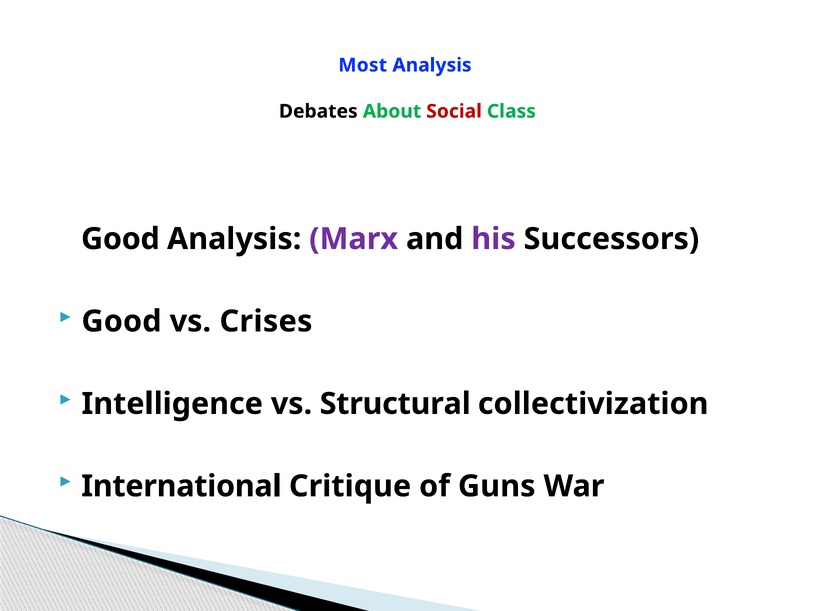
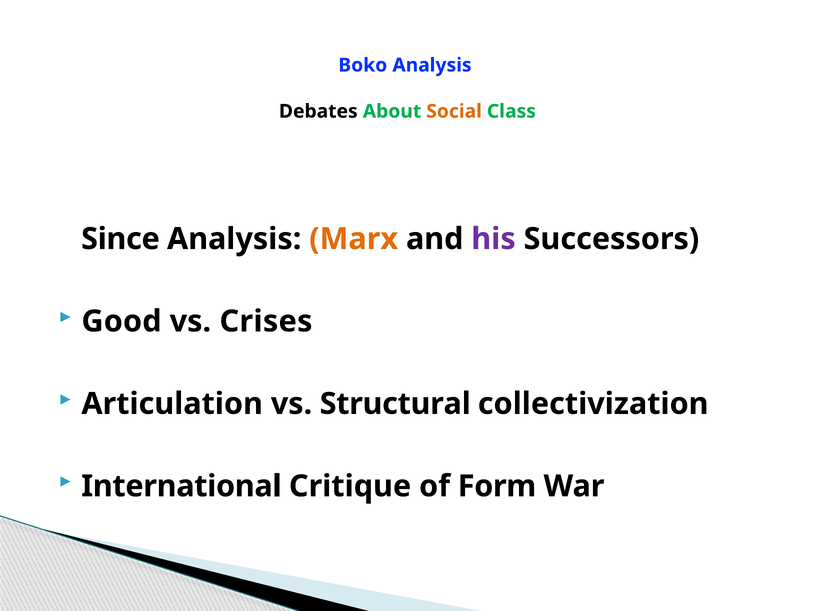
Most: Most -> Boko
Social colour: red -> orange
Good at (120, 239): Good -> Since
Marx colour: purple -> orange
Intelligence: Intelligence -> Articulation
Guns: Guns -> Form
